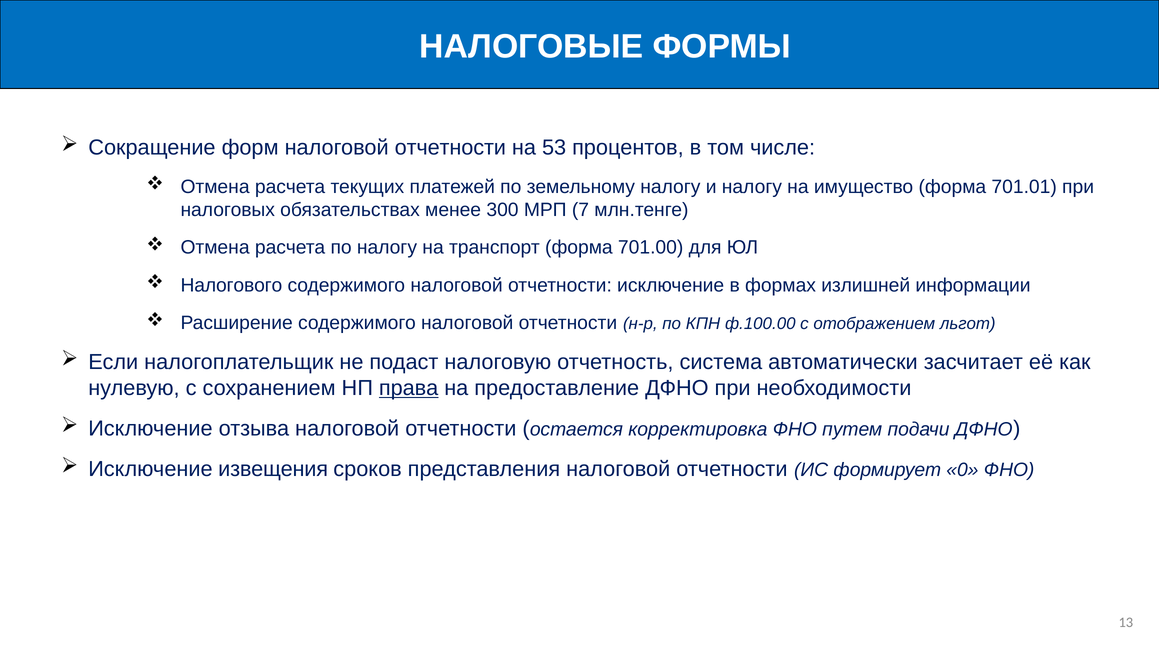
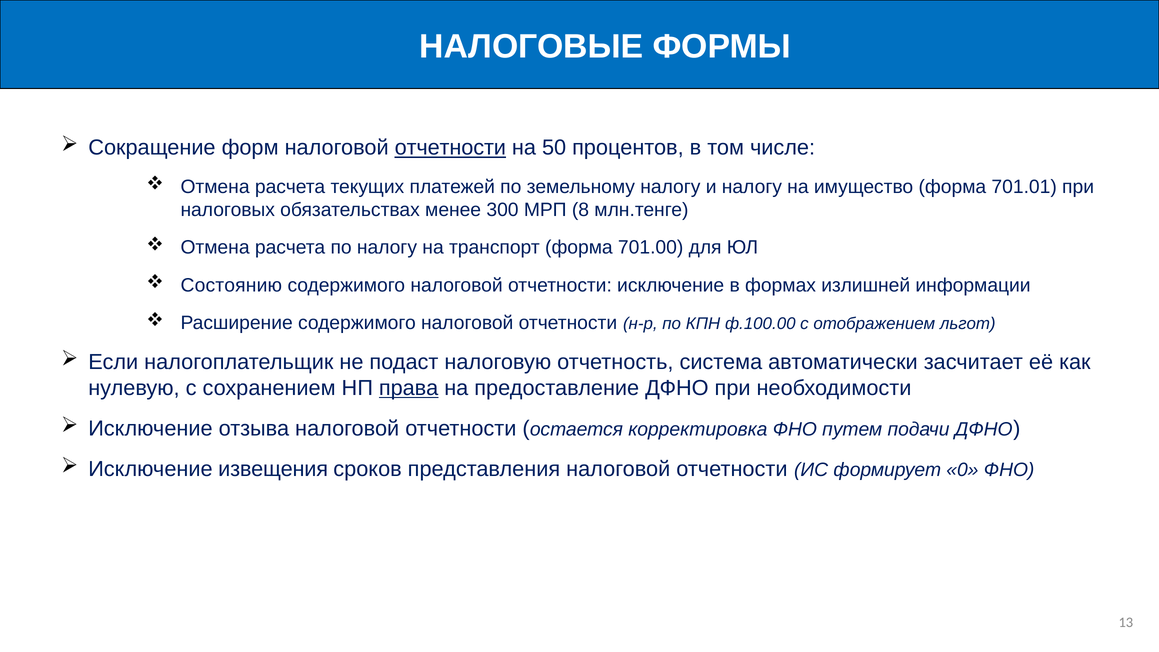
отчетности at (450, 148) underline: none -> present
53: 53 -> 50
7: 7 -> 8
Налогового: Налогового -> Состоянию
